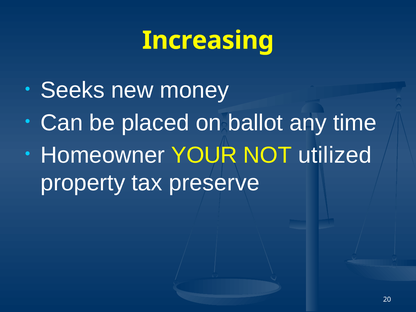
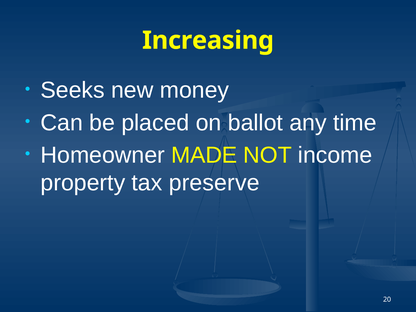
YOUR: YOUR -> MADE
utilized: utilized -> income
